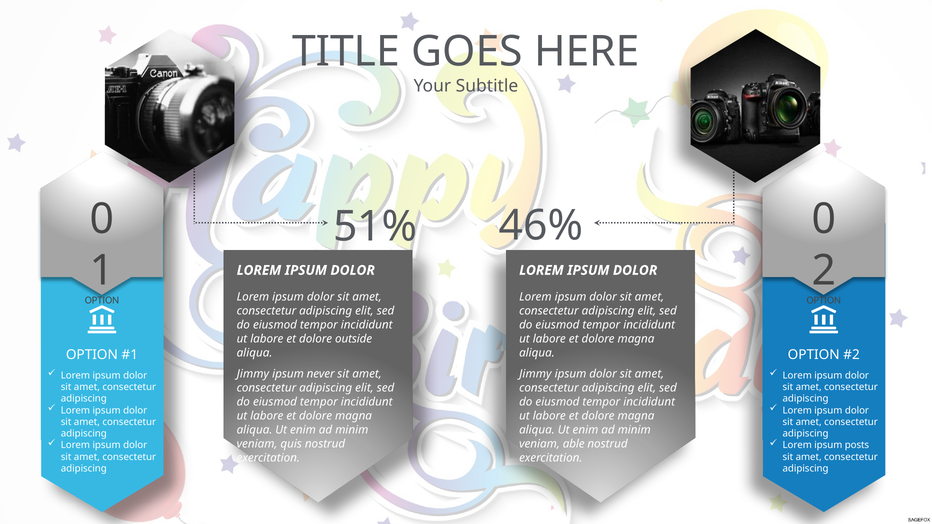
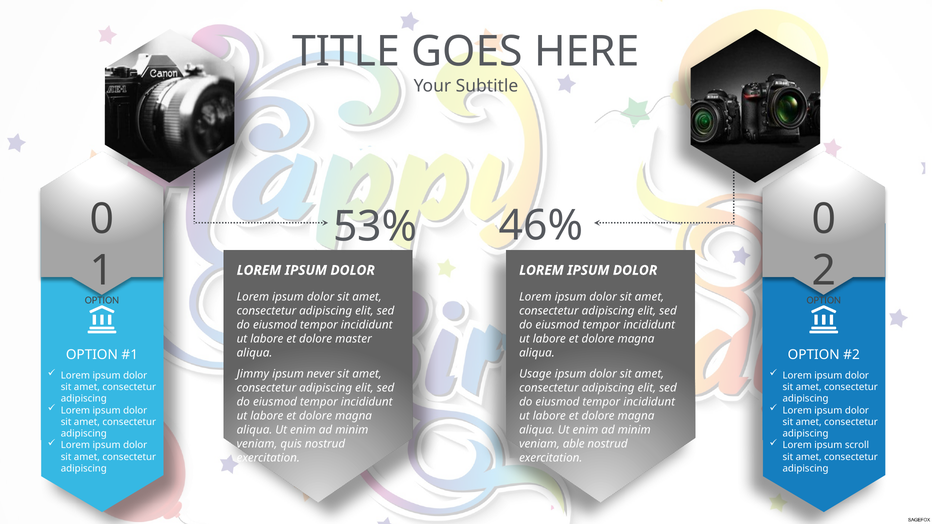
51%: 51% -> 53%
outside: outside -> master
Jimmy at (535, 374): Jimmy -> Usage
posts: posts -> scroll
